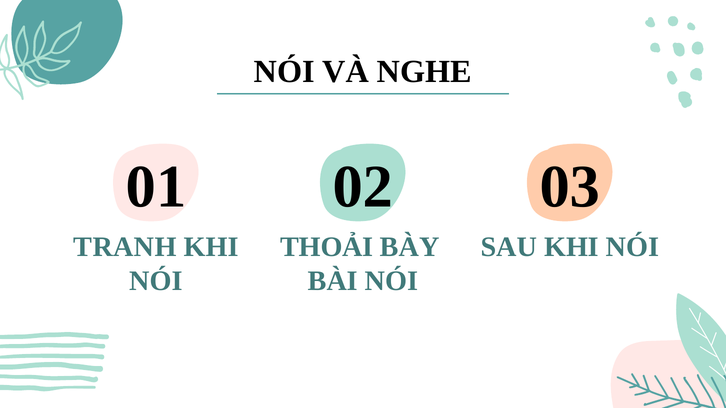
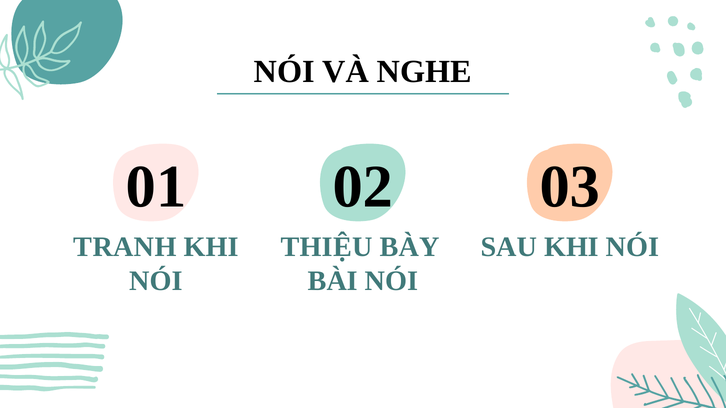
THOẢI: THOẢI -> THIỆU
